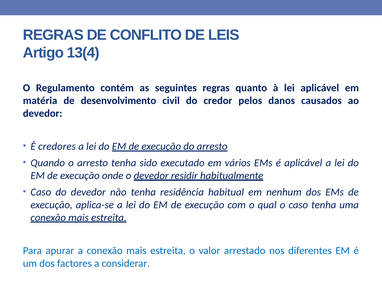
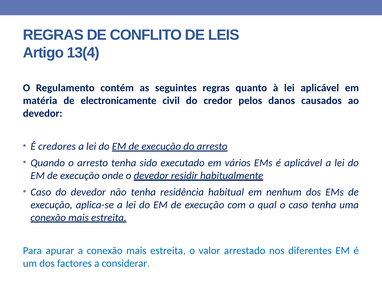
desenvolvimento: desenvolvimento -> electronicamente
